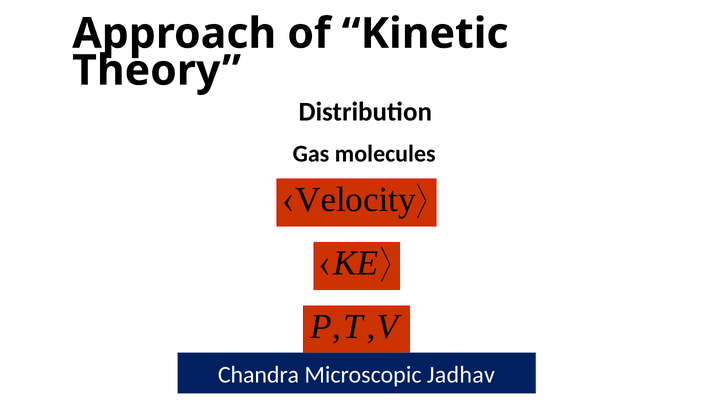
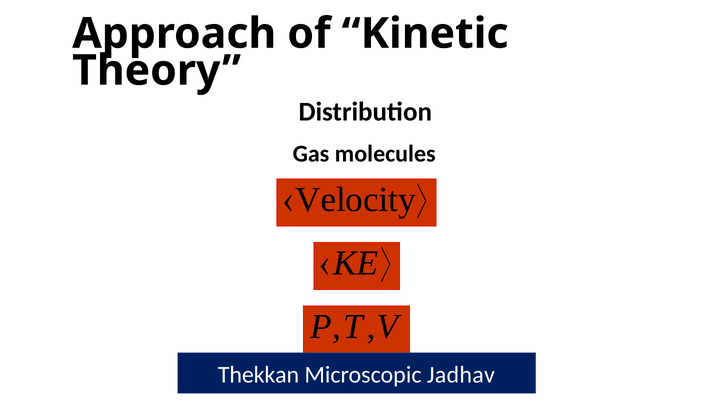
Chandra: Chandra -> Thekkan
